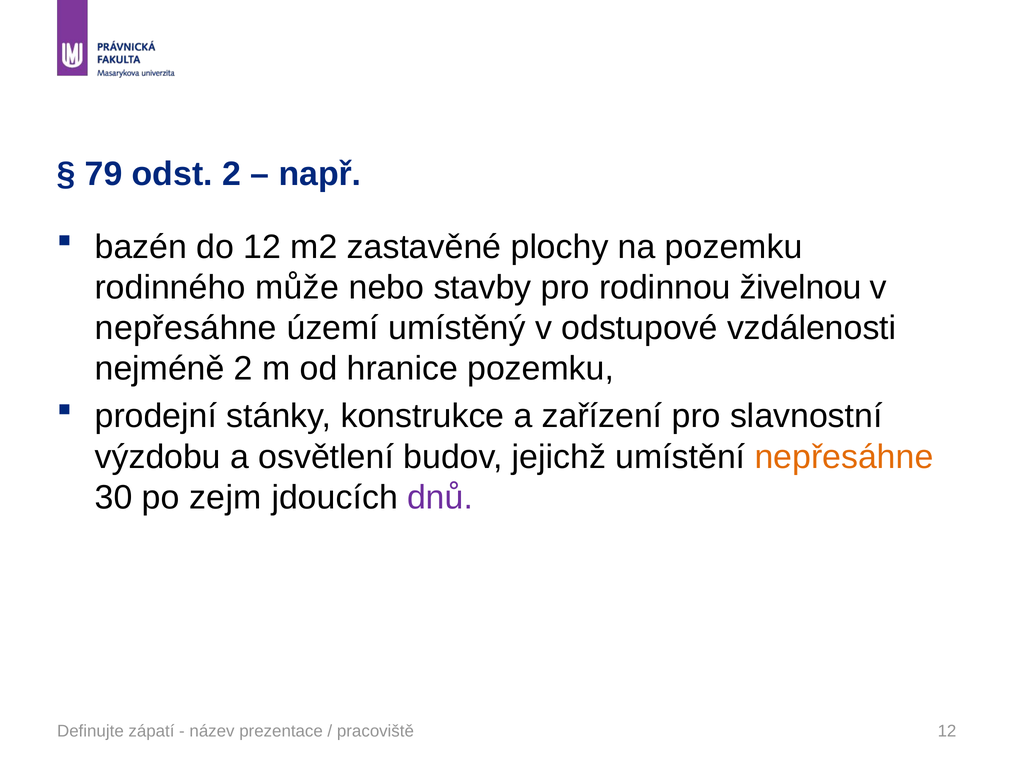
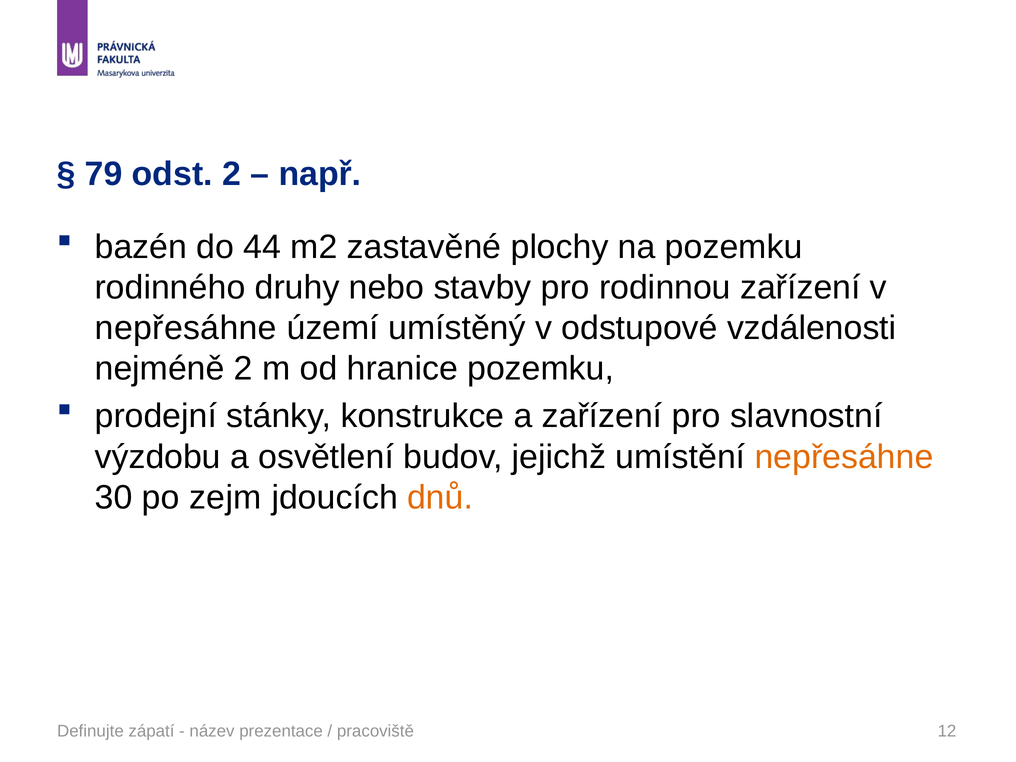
do 12: 12 -> 44
může: může -> druhy
rodinnou živelnou: živelnou -> zařízení
dnů colour: purple -> orange
